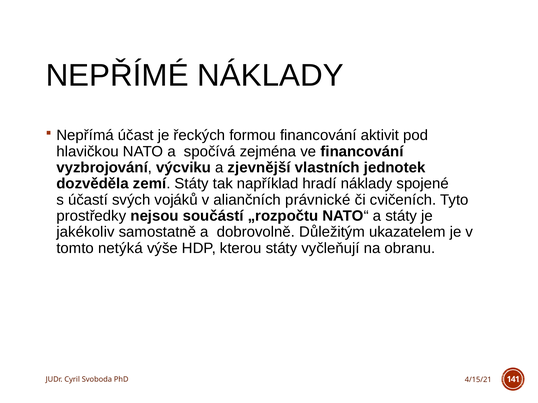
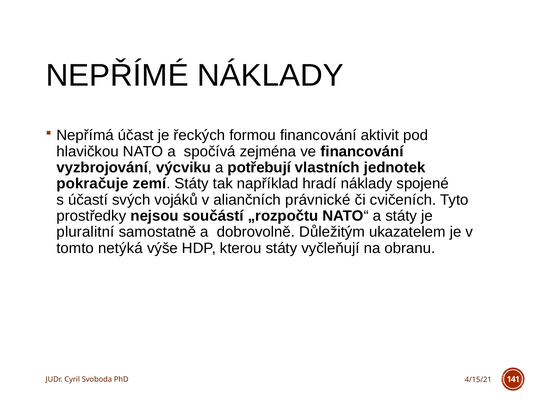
zjevnější: zjevnější -> potřebují
dozvěděla: dozvěděla -> pokračuje
jakékoliv: jakékoliv -> pluralitní
